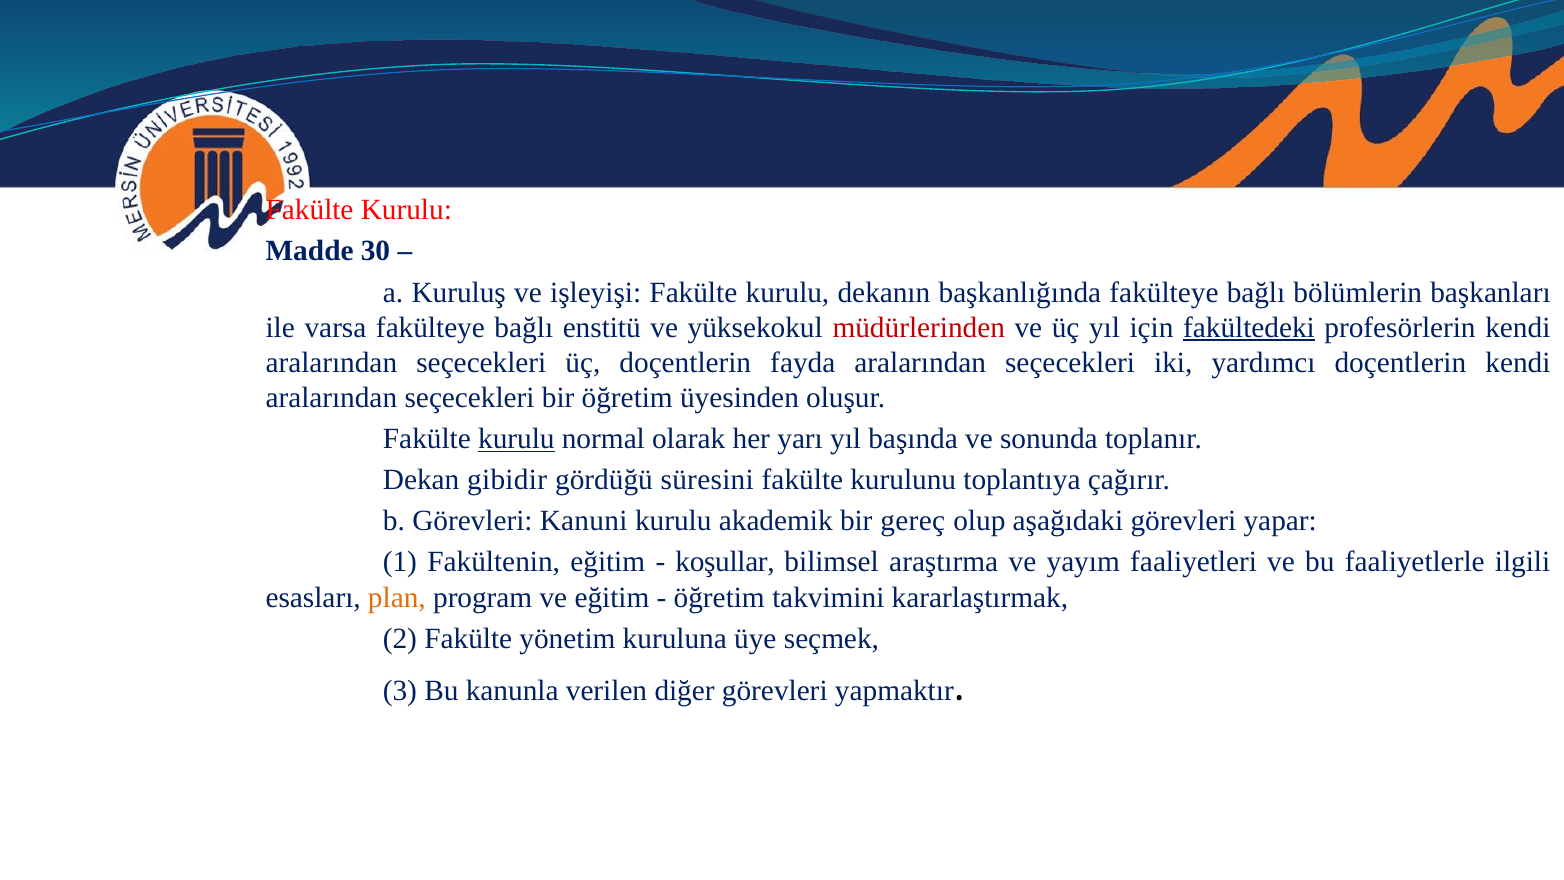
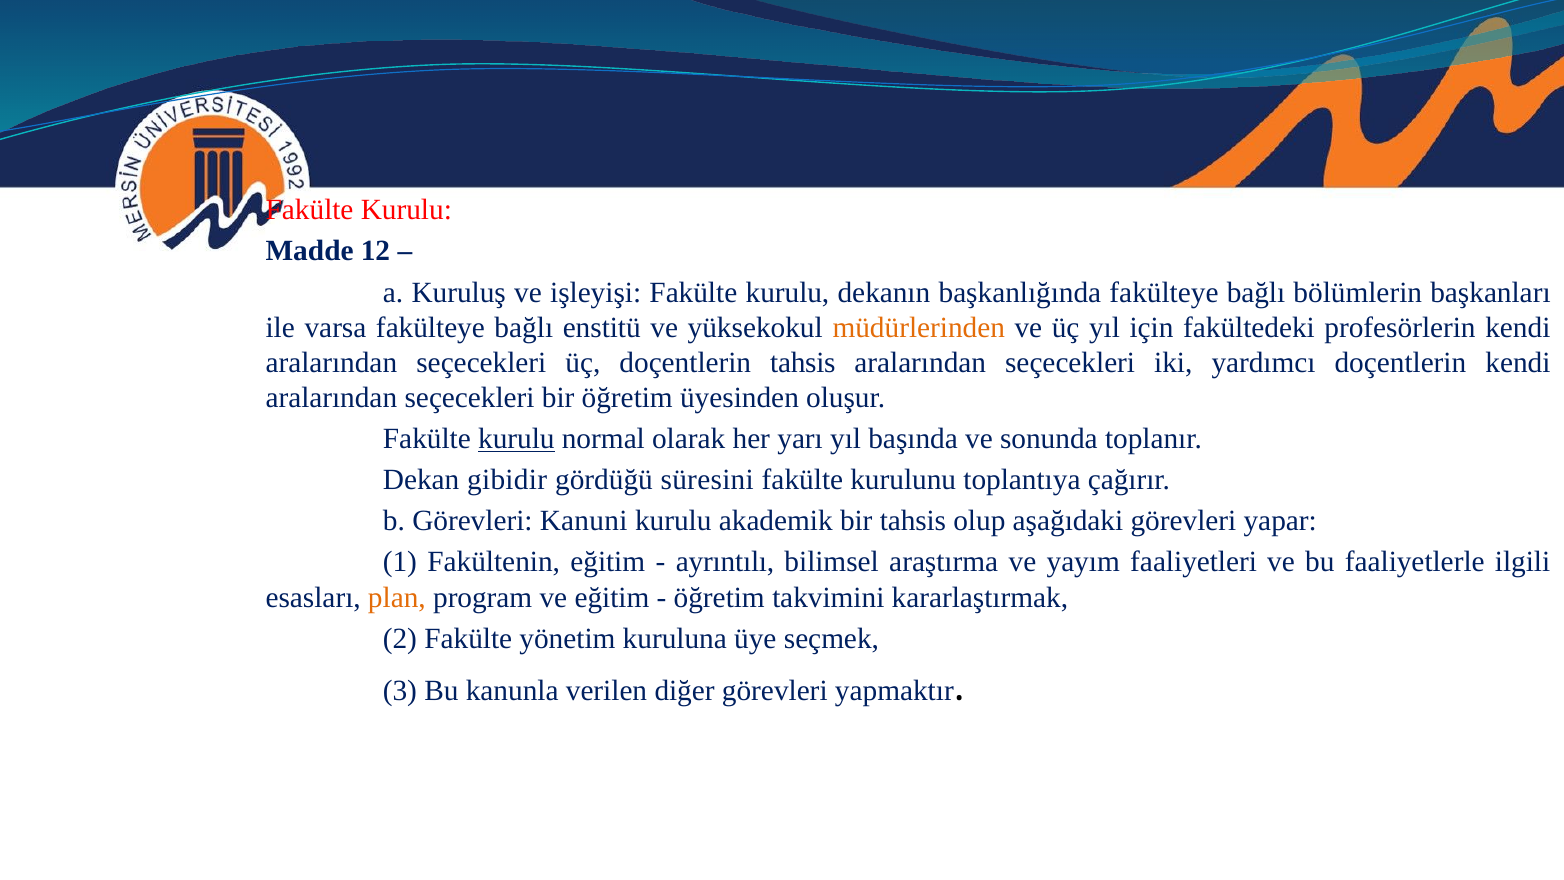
30: 30 -> 12
müdürlerinden colour: red -> orange
fakültedeki underline: present -> none
doçentlerin fayda: fayda -> tahsis
bir gereç: gereç -> tahsis
koşullar: koşullar -> ayrıntılı
